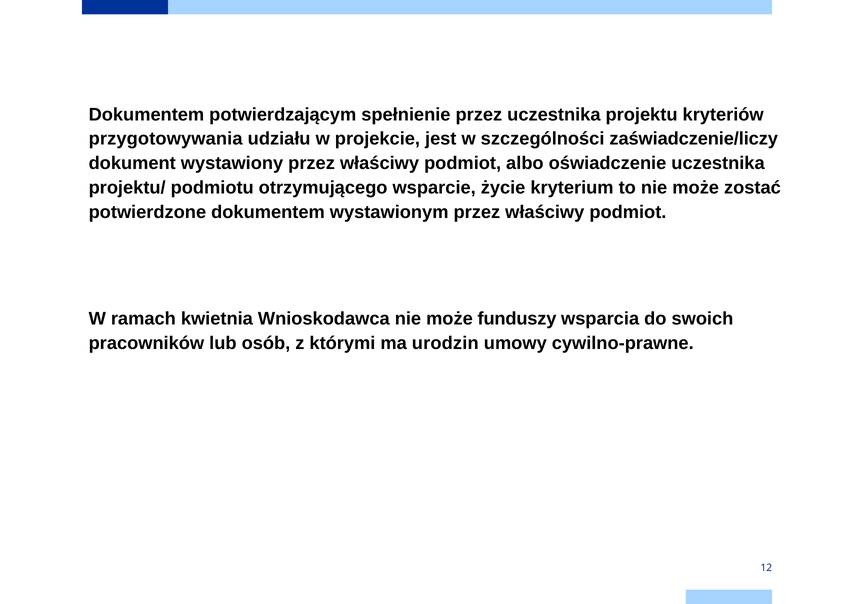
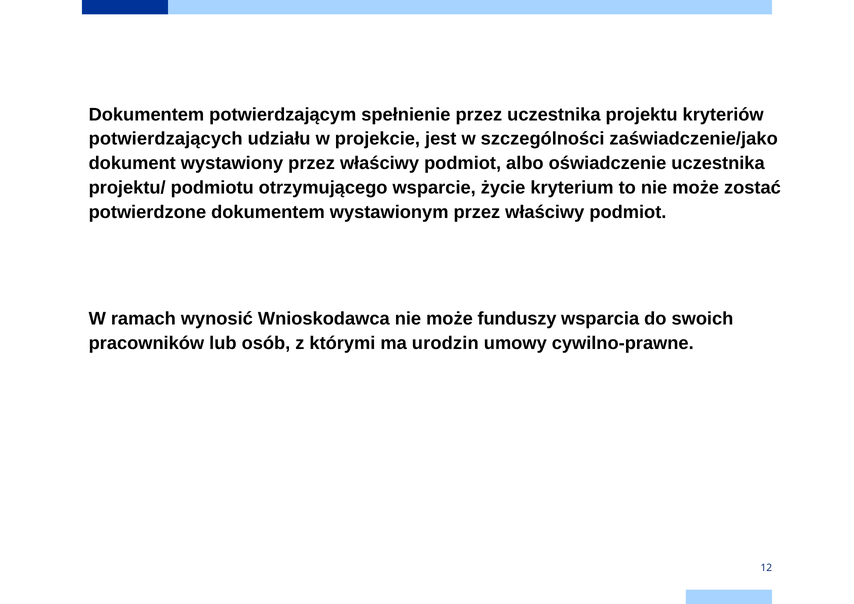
przygotowywania: przygotowywania -> potwierdzających
zaświadczenie/liczy: zaświadczenie/liczy -> zaświadczenie/jako
kwietnia: kwietnia -> wynosić
